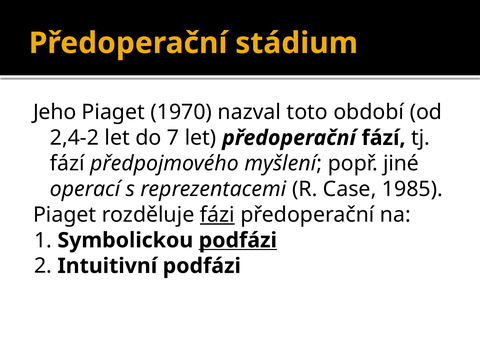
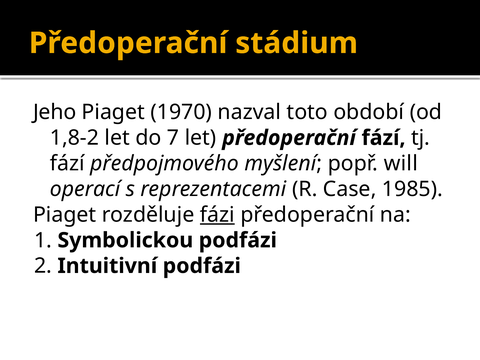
2,4-2: 2,4-2 -> 1,8-2
jiné: jiné -> will
podfázi at (238, 240) underline: present -> none
